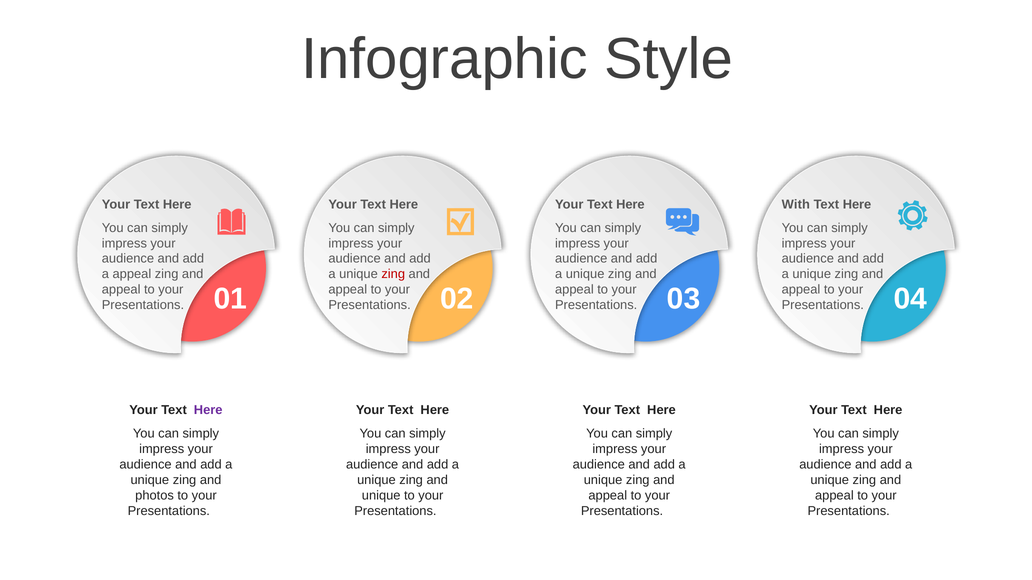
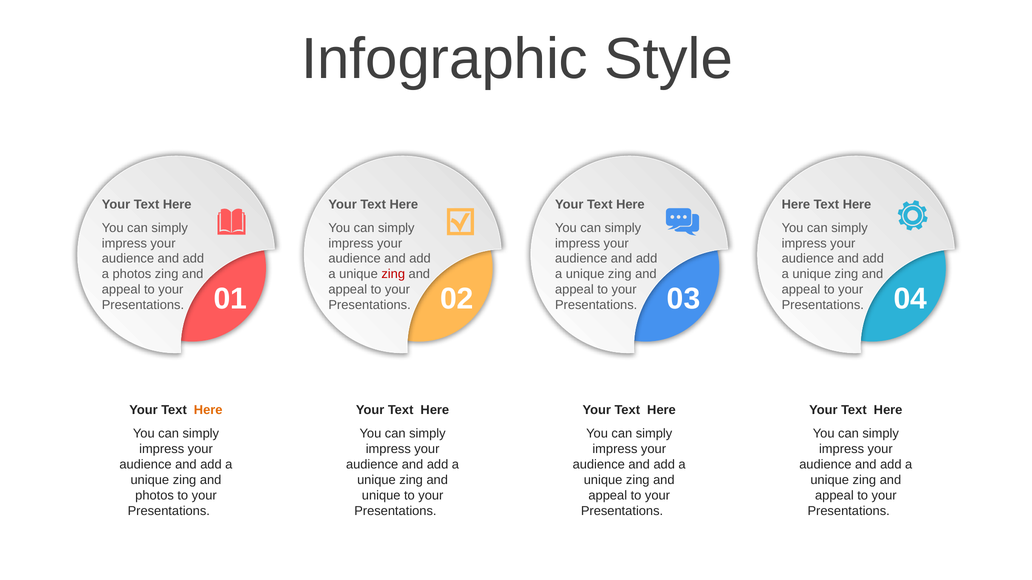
With at (796, 205): With -> Here
a appeal: appeal -> photos
Here at (208, 410) colour: purple -> orange
